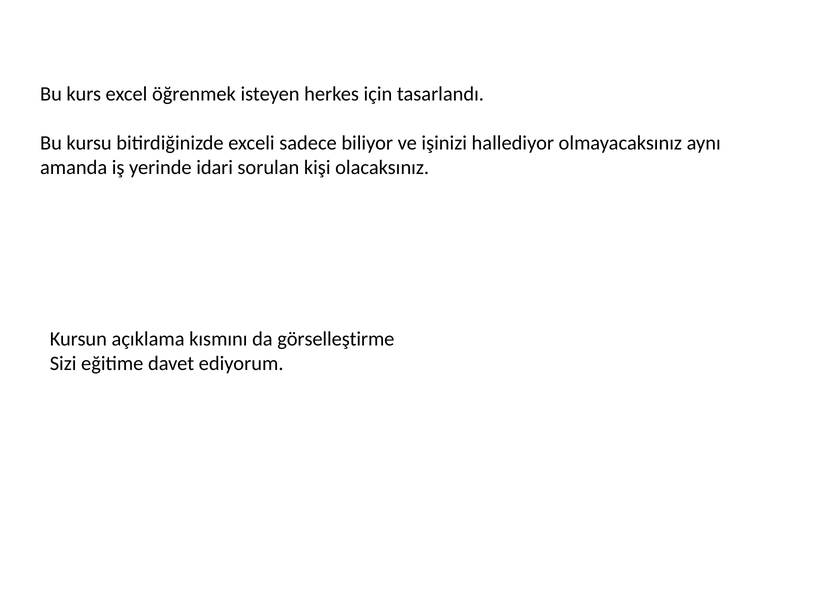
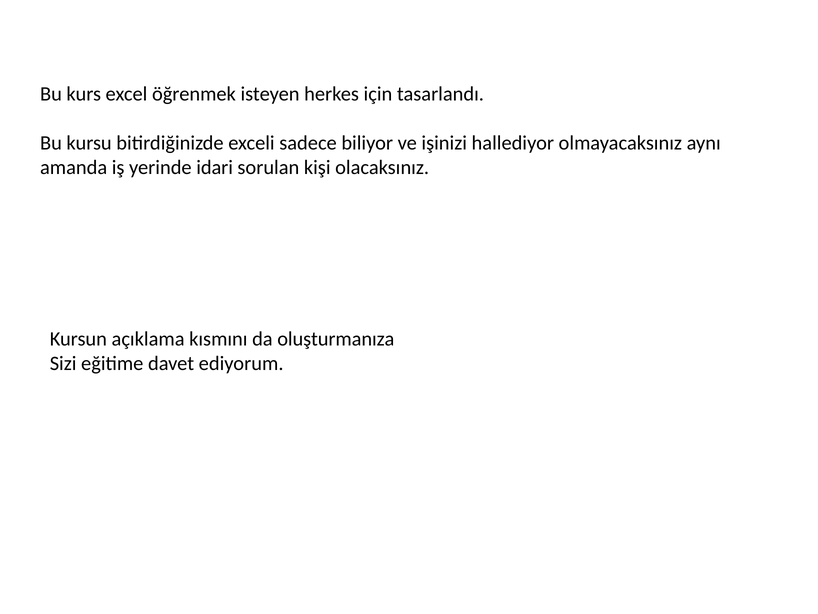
görselleştirme: görselleştirme -> oluşturmanıza
